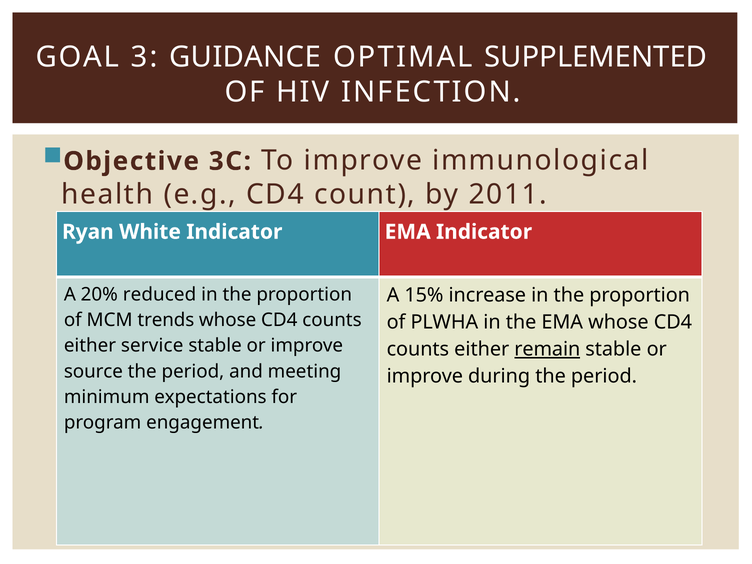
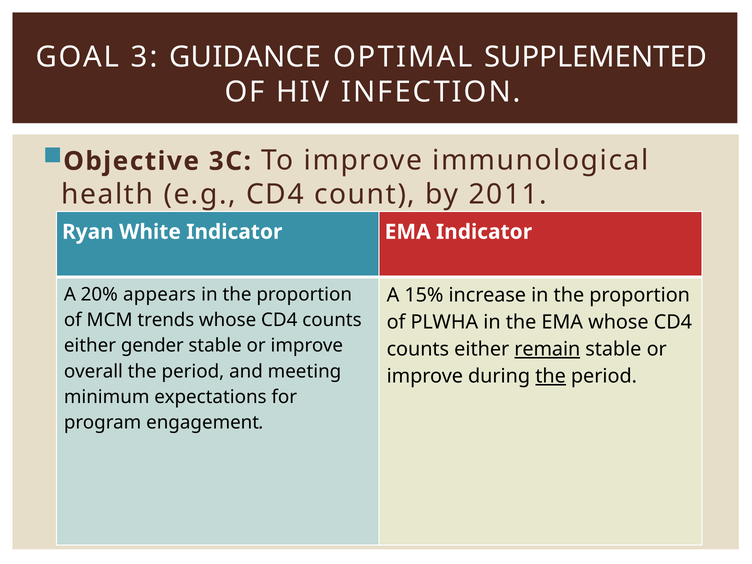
reduced: reduced -> appears
service: service -> gender
source: source -> overall
the at (551, 376) underline: none -> present
